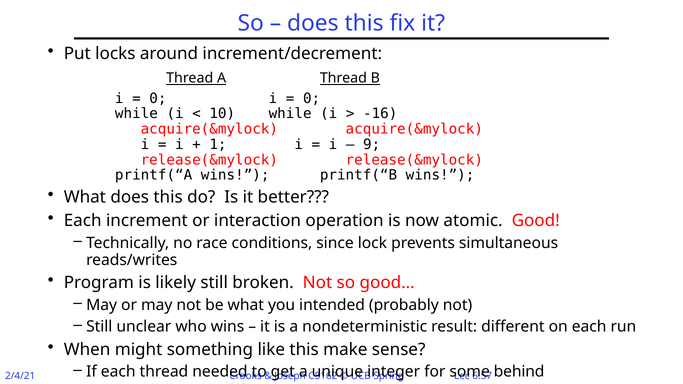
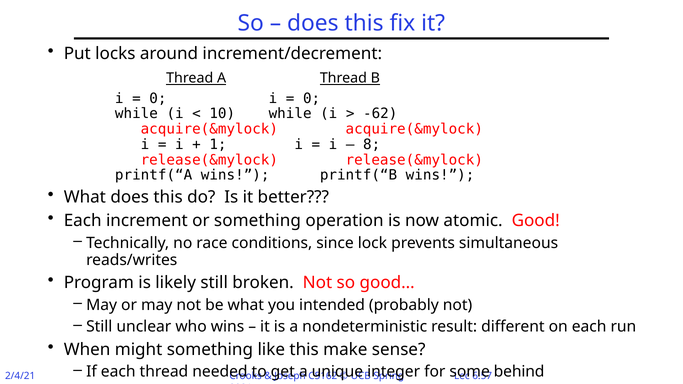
-16: -16 -> -62
9: 9 -> 8
or interaction: interaction -> something
